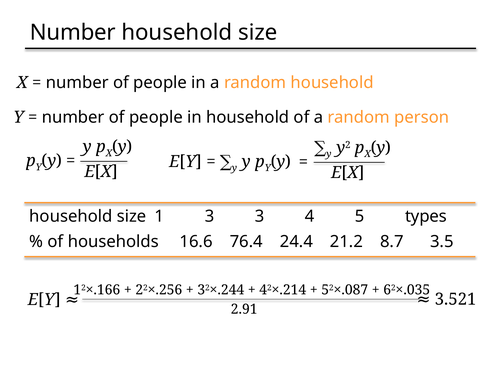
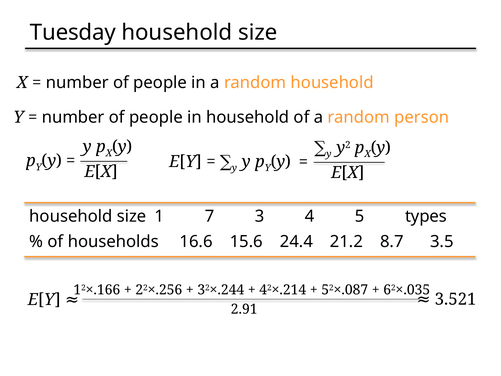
Number at (73, 32): Number -> Tuesday
1 3: 3 -> 7
76.4: 76.4 -> 15.6
